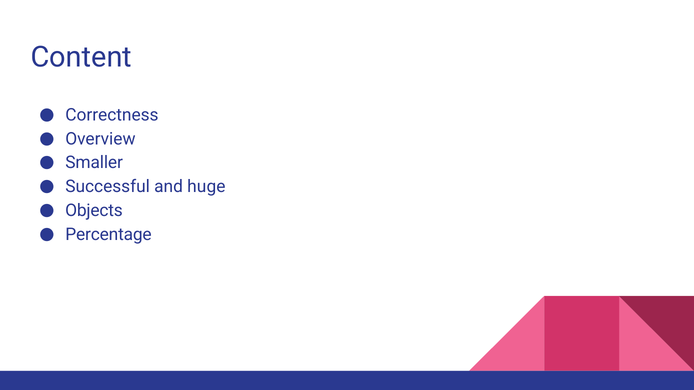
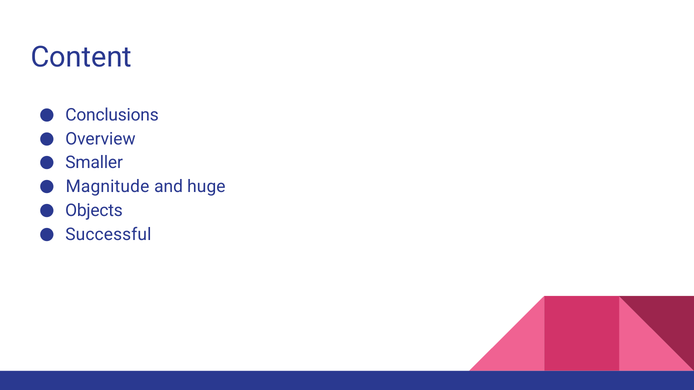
Correctness: Correctness -> Conclusions
Successful: Successful -> Magnitude
Percentage: Percentage -> Successful
